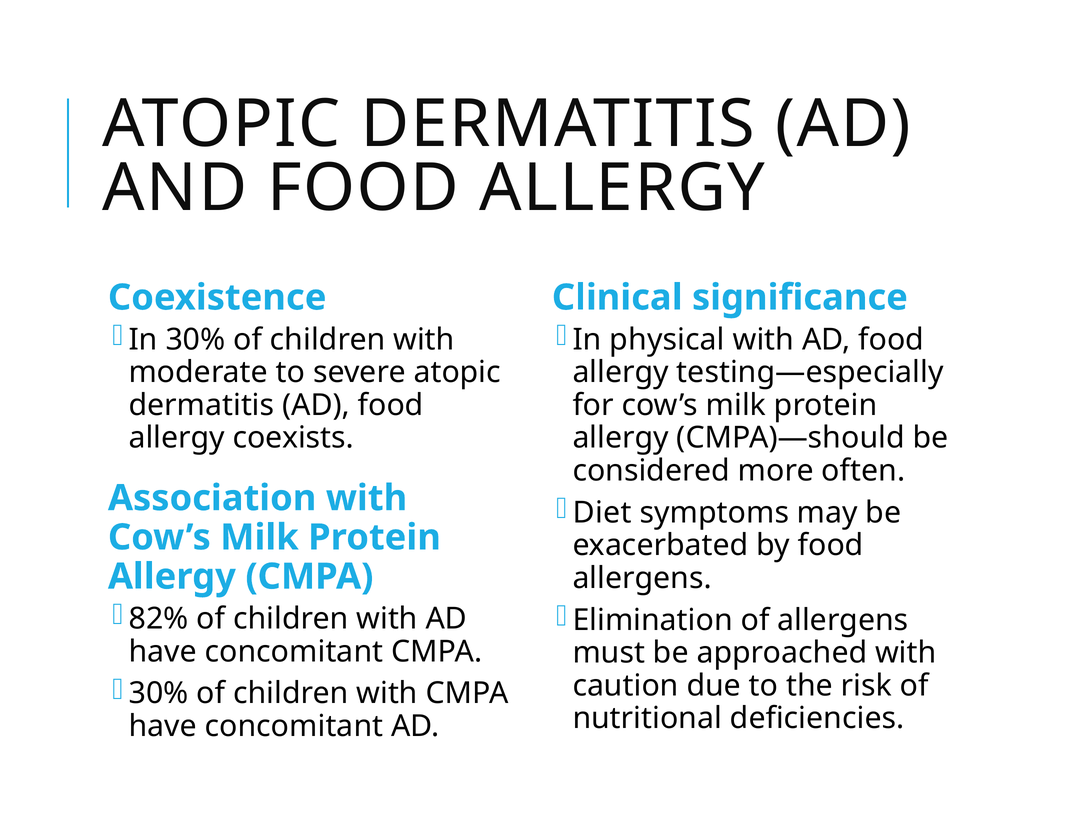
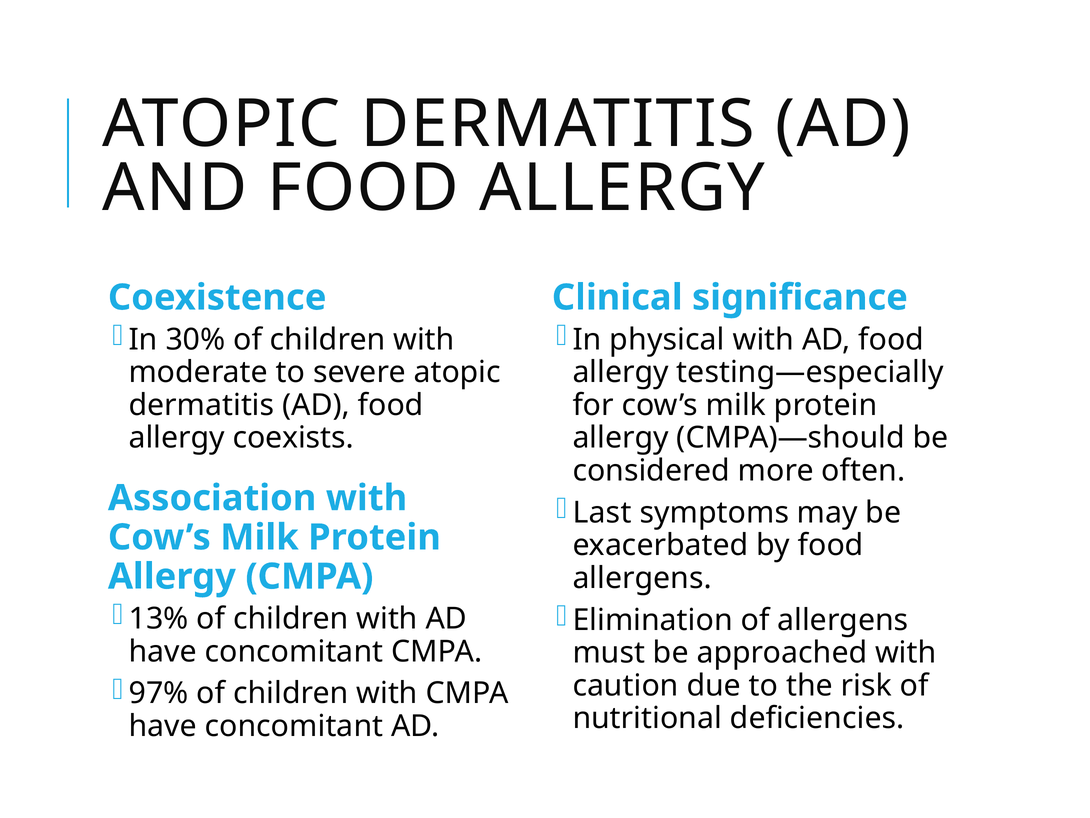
Diet: Diet -> Last
82%: 82% -> 13%
30% at (159, 693): 30% -> 97%
